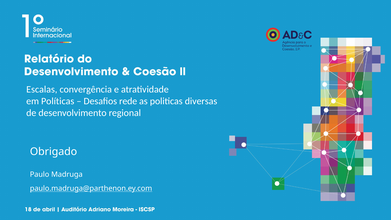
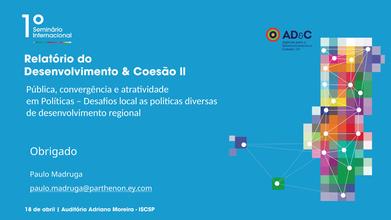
Escalas: Escalas -> Pública
rede: rede -> local
